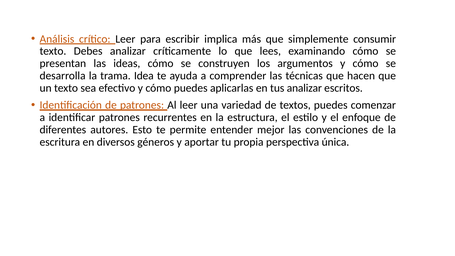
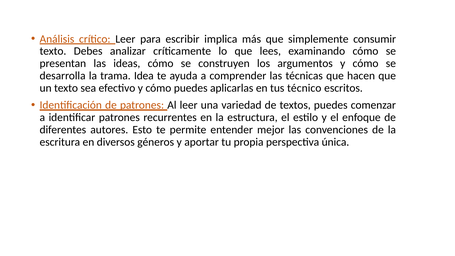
tus analizar: analizar -> técnico
